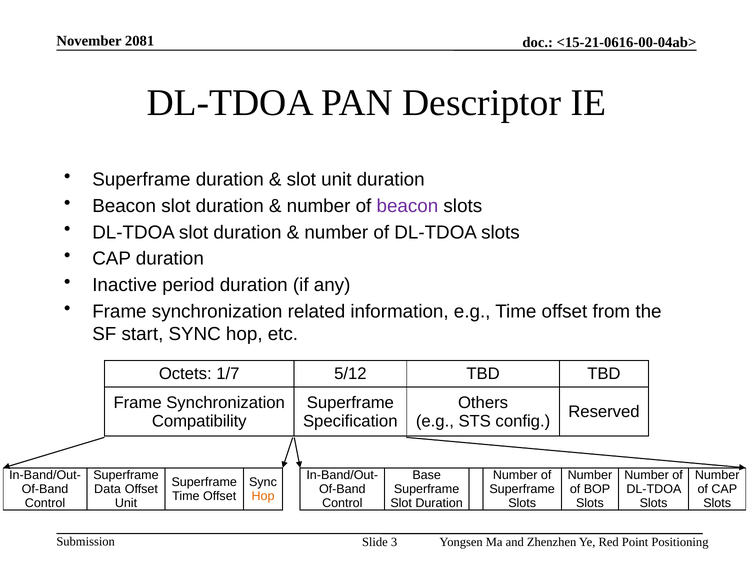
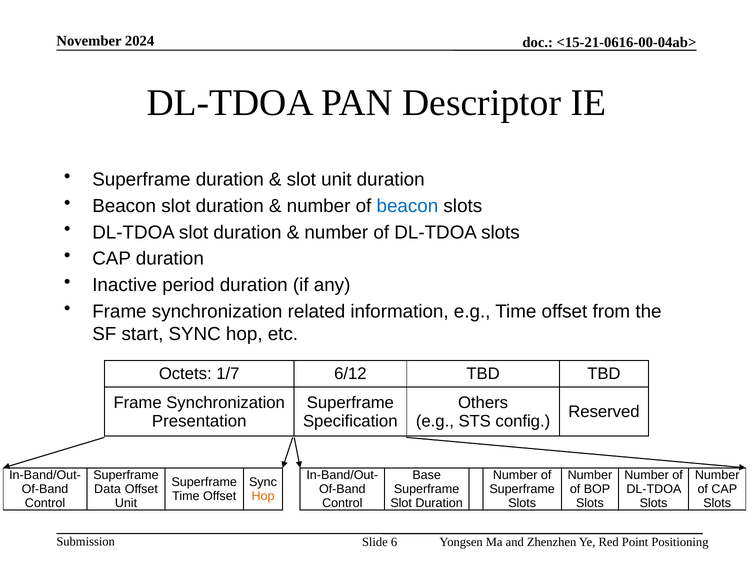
2081: 2081 -> 2024
beacon at (407, 206) colour: purple -> blue
5/12: 5/12 -> 6/12
Compatibility: Compatibility -> Presentation
3: 3 -> 6
